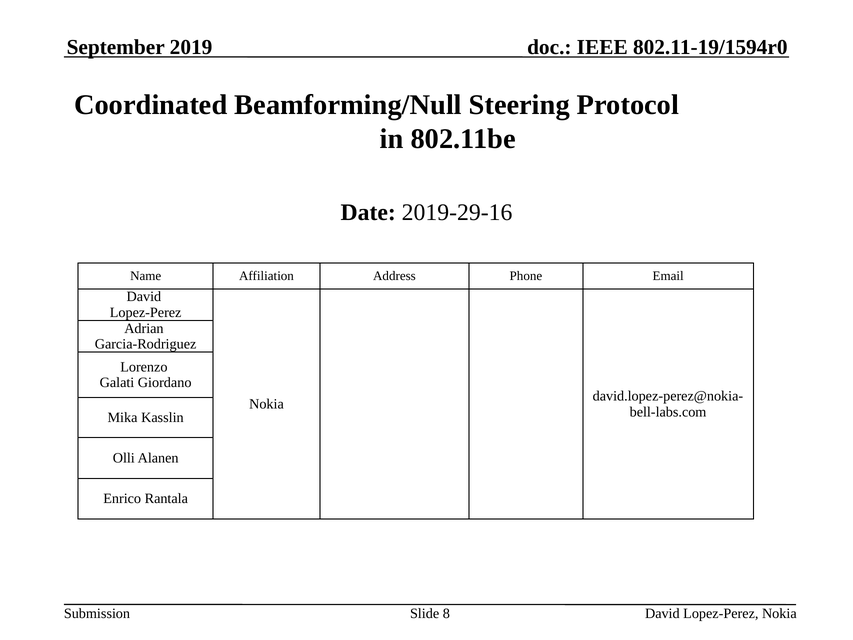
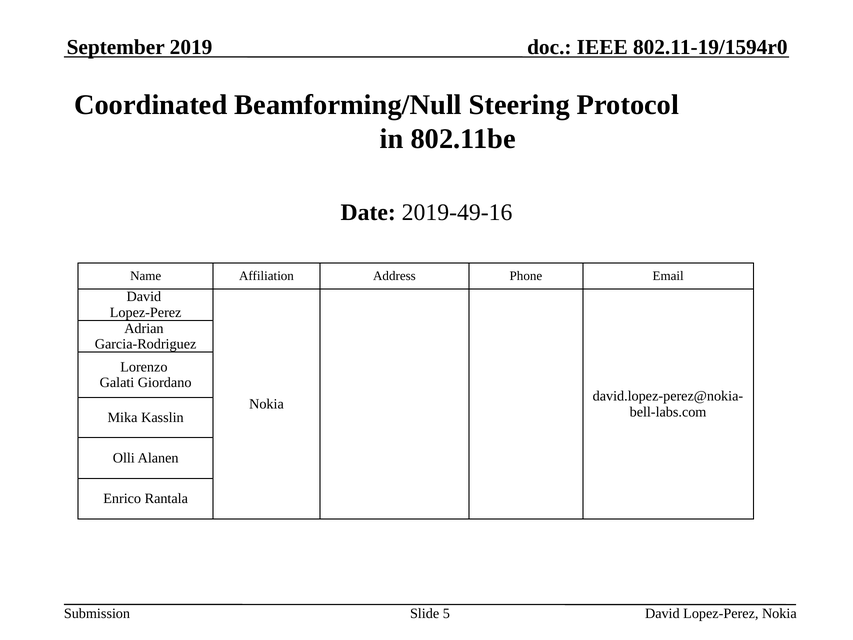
2019-29-16: 2019-29-16 -> 2019-49-16
8: 8 -> 5
